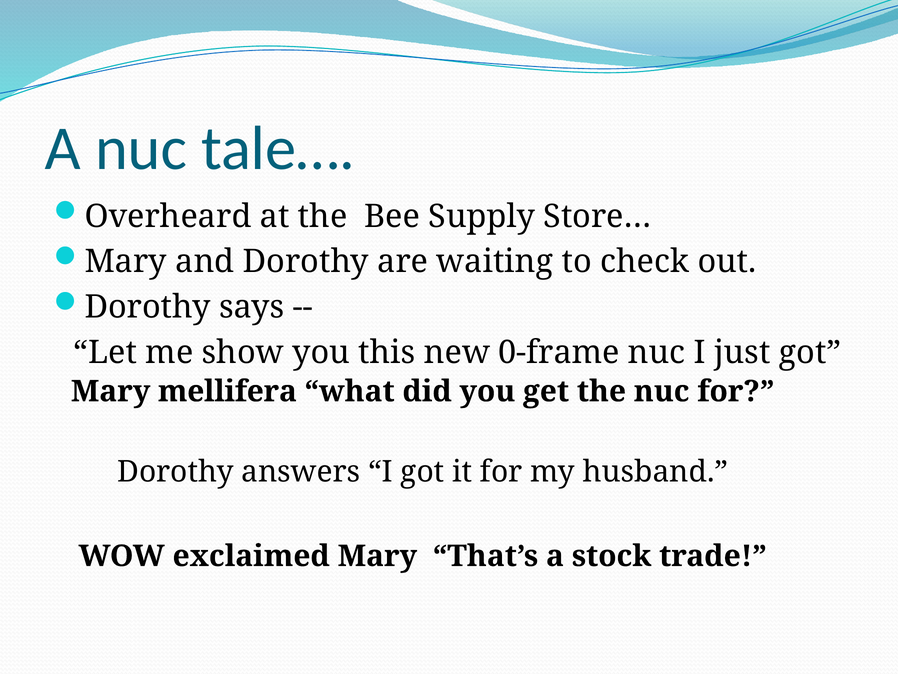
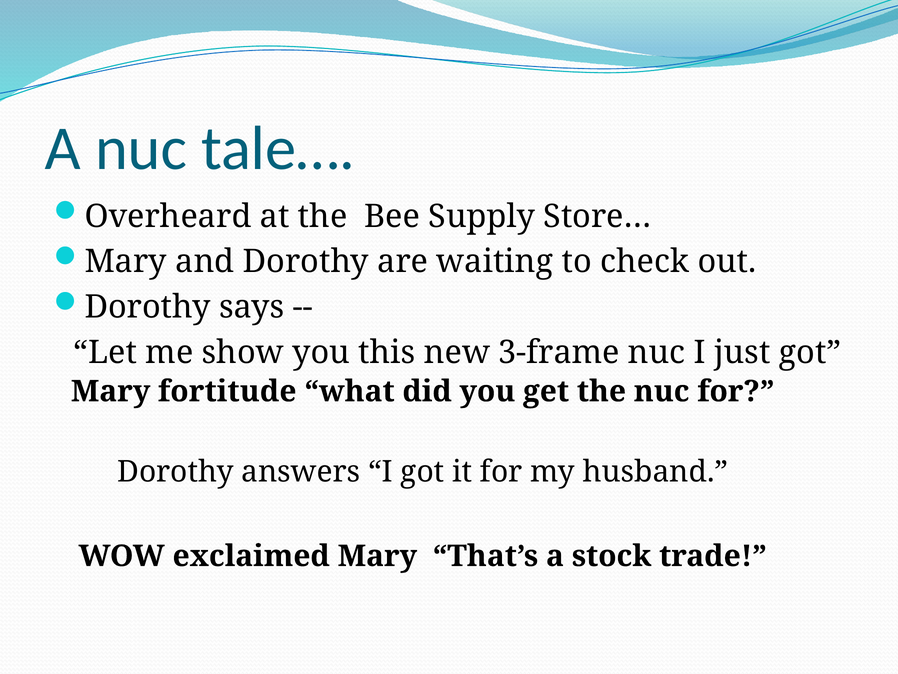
0-frame: 0-frame -> 3-frame
mellifera: mellifera -> fortitude
